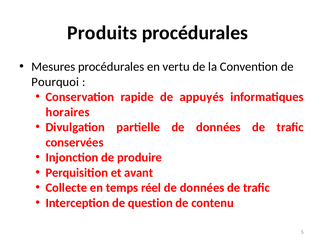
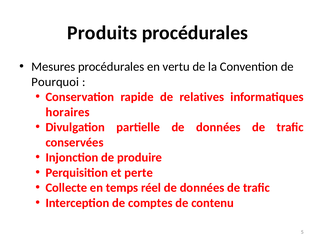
appuyés: appuyés -> relatives
avant: avant -> perte
question: question -> comptes
